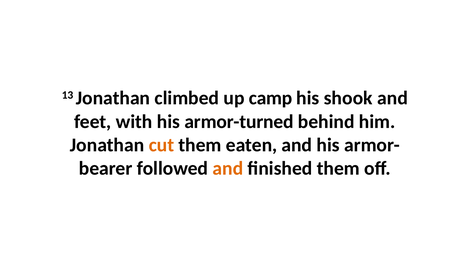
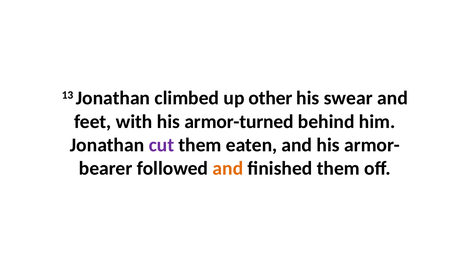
camp: camp -> other
shook: shook -> swear
cut colour: orange -> purple
